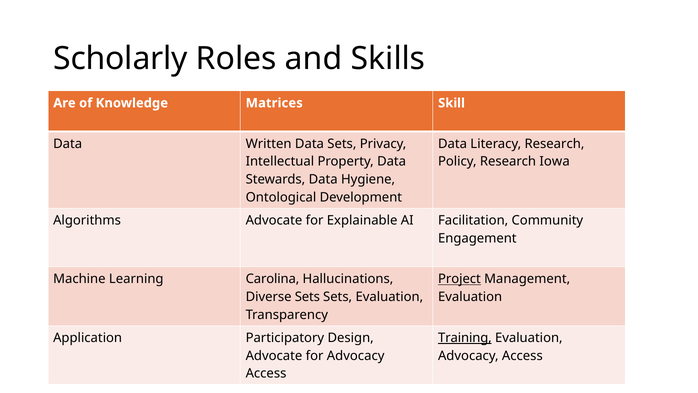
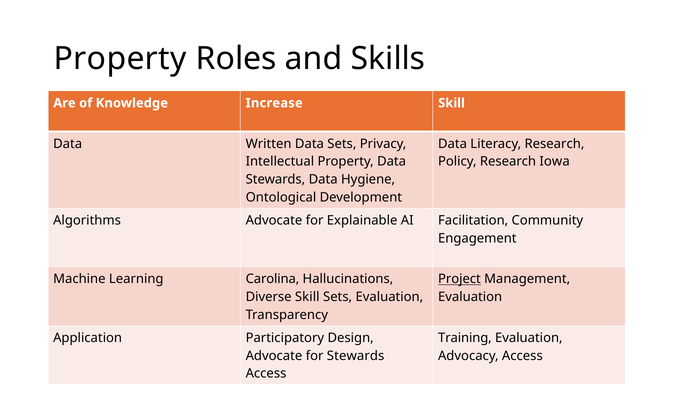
Scholarly at (120, 59): Scholarly -> Property
Matrices: Matrices -> Increase
Diverse Sets: Sets -> Skill
Training underline: present -> none
for Advocacy: Advocacy -> Stewards
